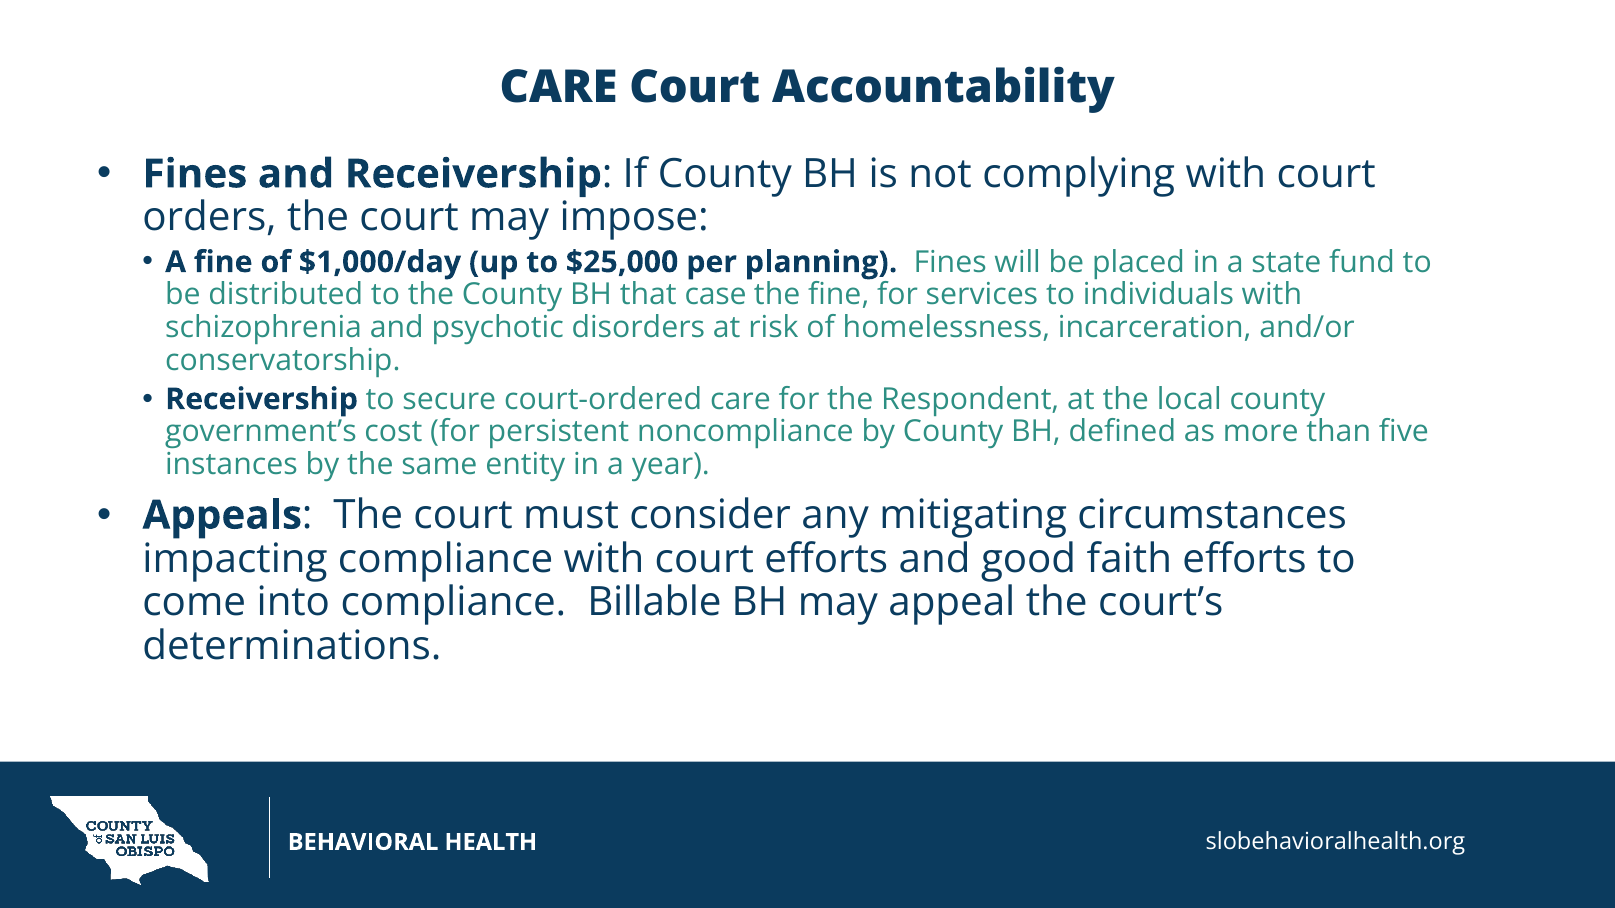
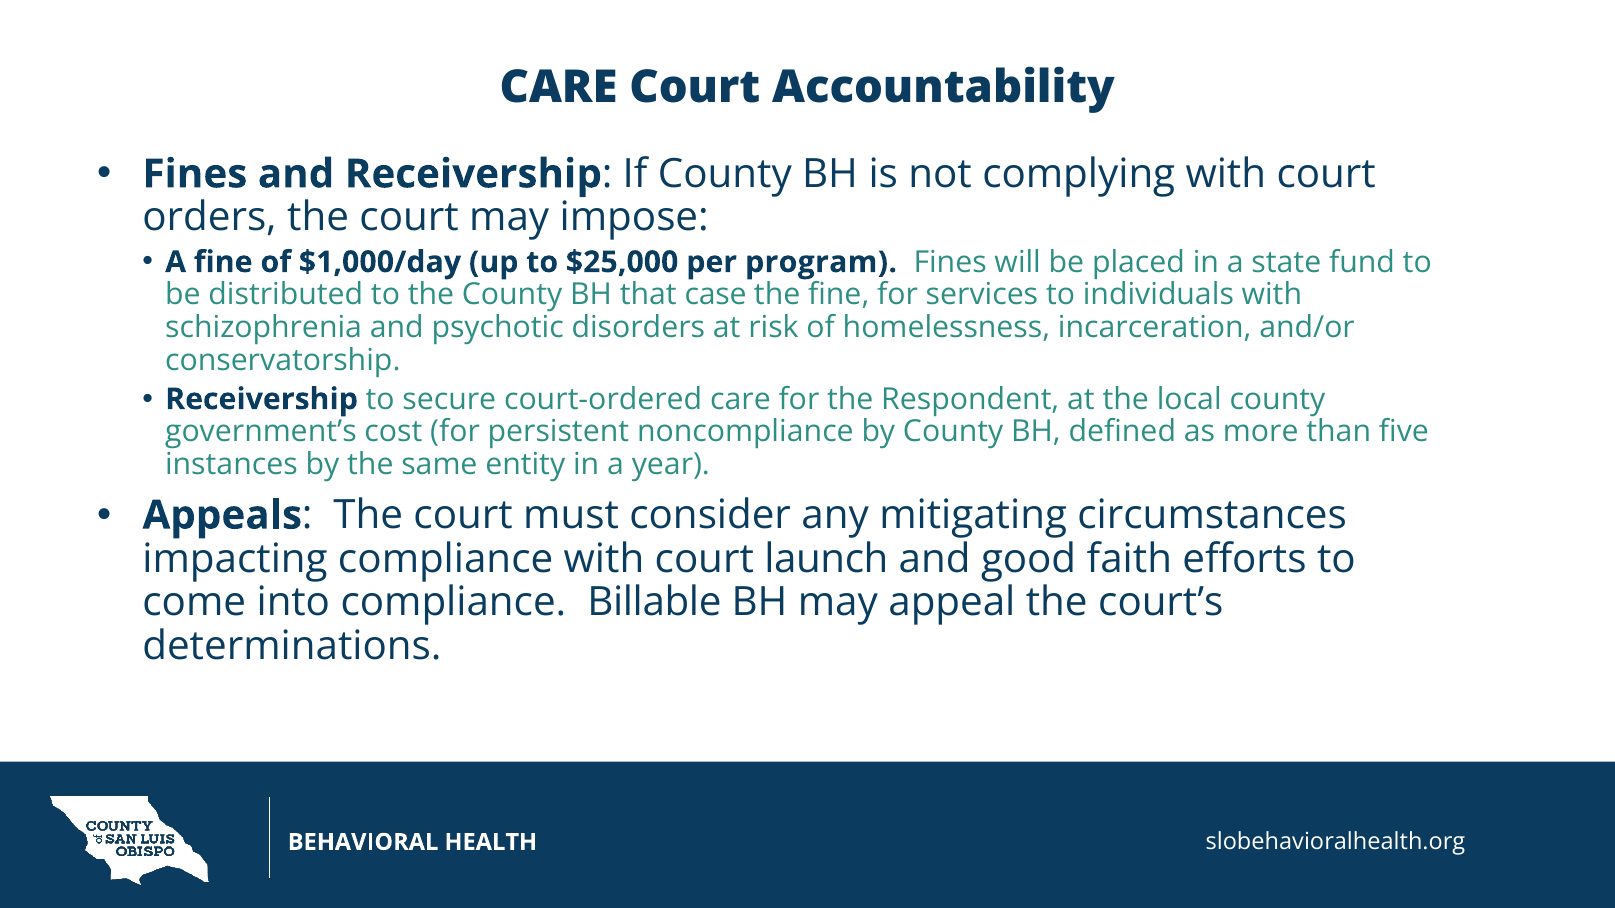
planning: planning -> program
court efforts: efforts -> launch
